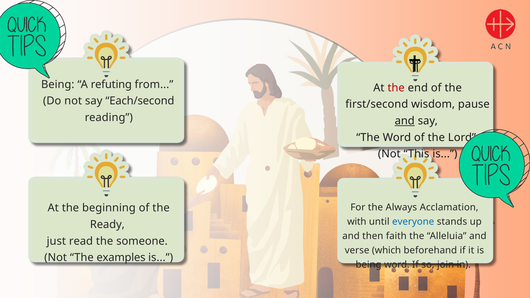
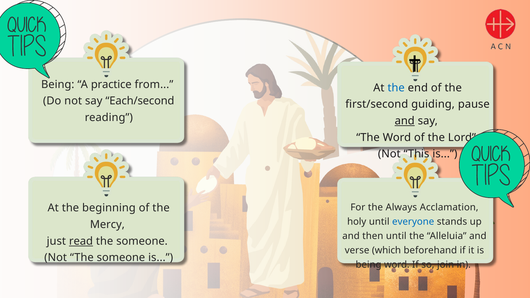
refuting: refuting -> practice
the at (396, 88) colour: red -> blue
wisdom: wisdom -> guiding
with: with -> holy
Ready: Ready -> Mercy
then faith: faith -> until
read underline: none -> present
Not The examples: examples -> someone
